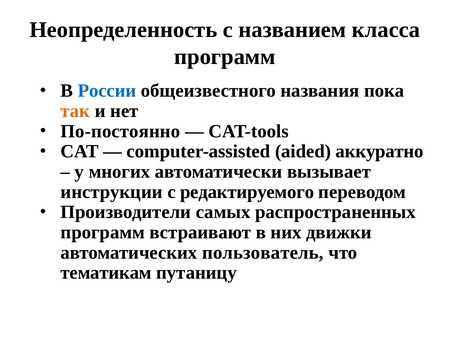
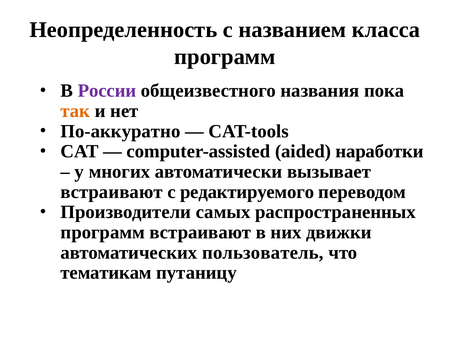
России colour: blue -> purple
По-постоянно: По-постоянно -> По-аккуратно
аккуратно: аккуратно -> наработки
инструкции at (112, 192): инструкции -> встраивают
